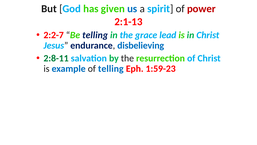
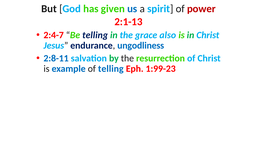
2:2-7: 2:2-7 -> 2:4-7
lead: lead -> also
disbelieving: disbelieving -> ungodliness
2:8-11 colour: green -> blue
1:59-23: 1:59-23 -> 1:99-23
